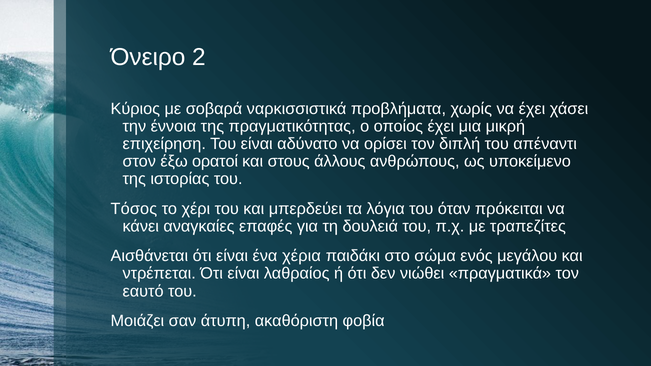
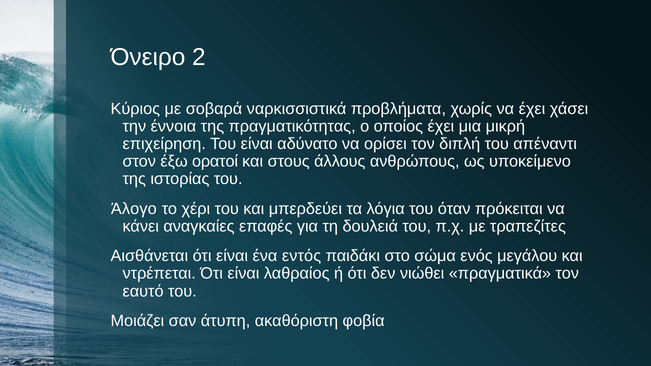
Τόσος: Τόσος -> Άλογο
χέρια: χέρια -> εντός
